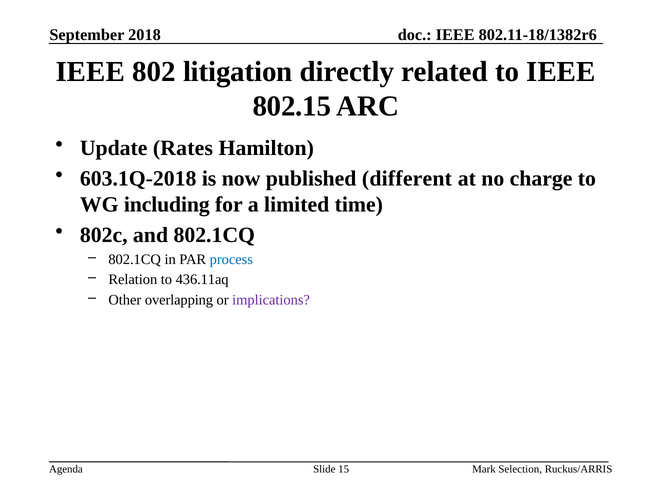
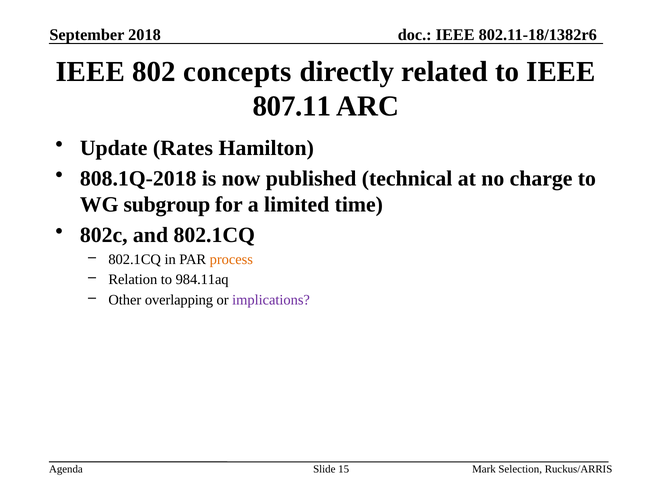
litigation: litigation -> concepts
802.15: 802.15 -> 807.11
603.1Q-2018: 603.1Q-2018 -> 808.1Q-2018
different: different -> technical
including: including -> subgroup
process colour: blue -> orange
436.11aq: 436.11aq -> 984.11aq
